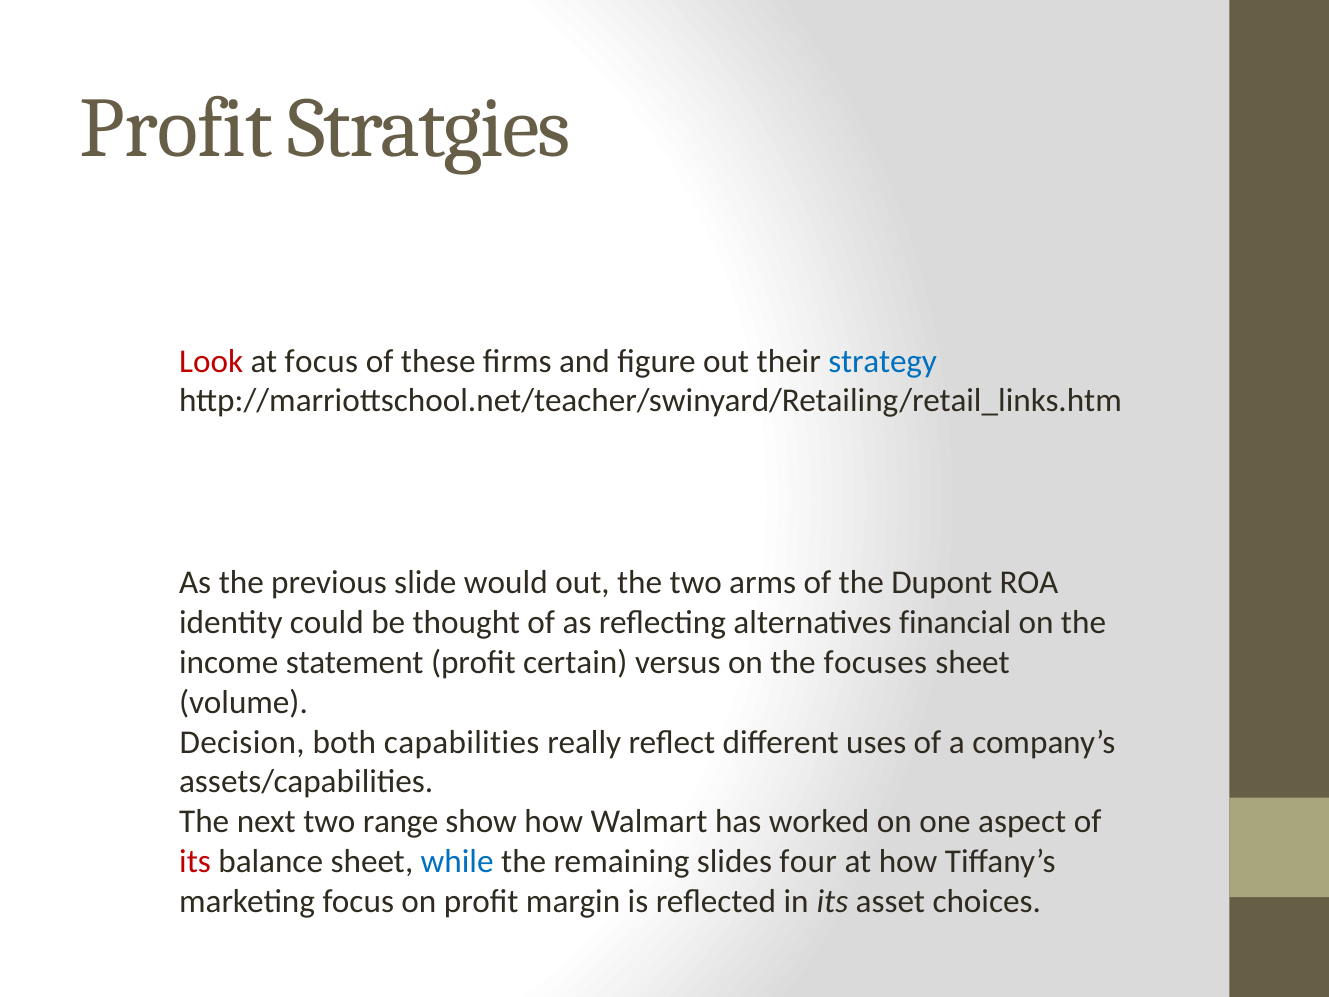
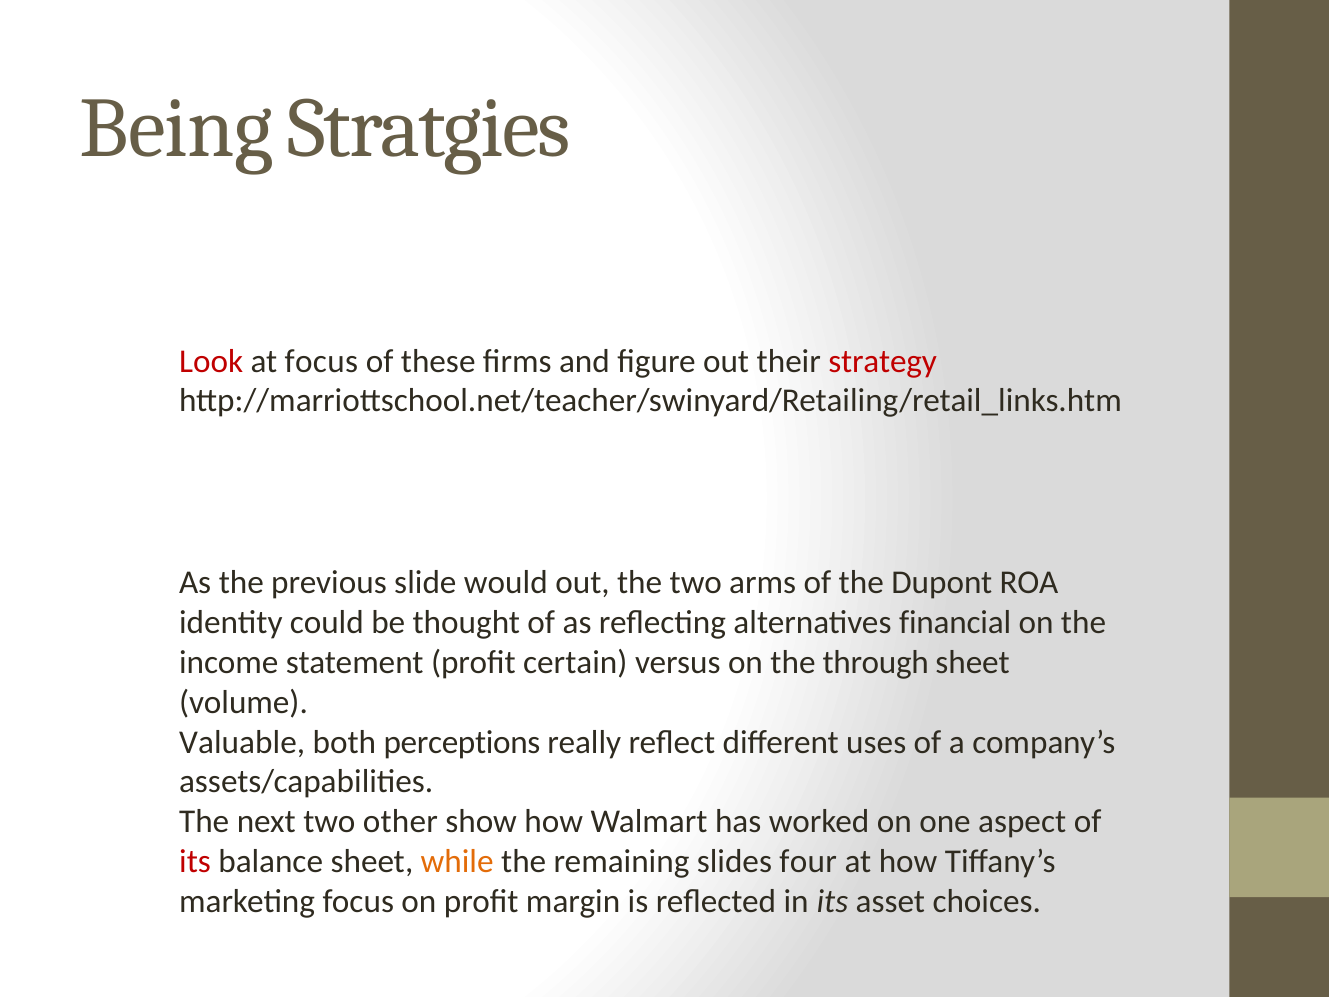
Profit at (176, 129): Profit -> Being
strategy colour: blue -> red
focuses: focuses -> through
Decision: Decision -> Valuable
capabilities: capabilities -> perceptions
range: range -> other
while colour: blue -> orange
